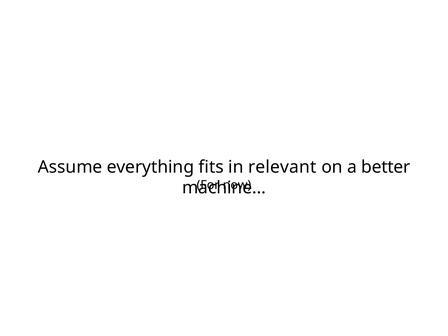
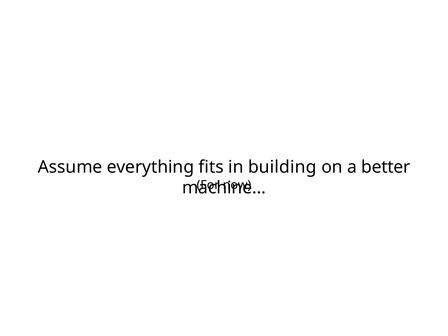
relevant: relevant -> building
